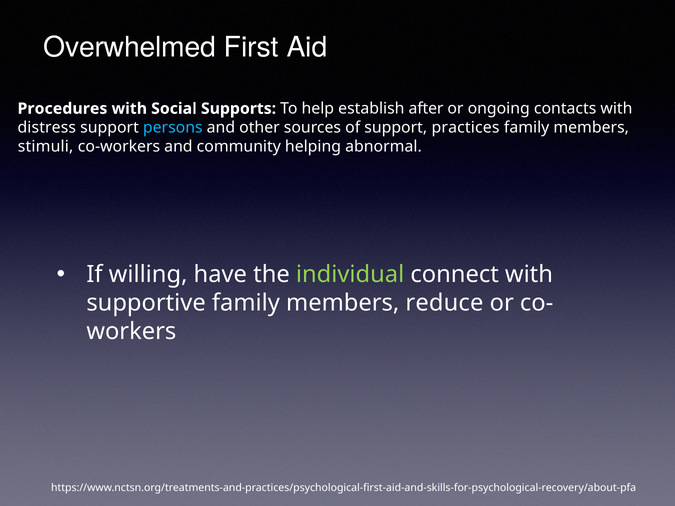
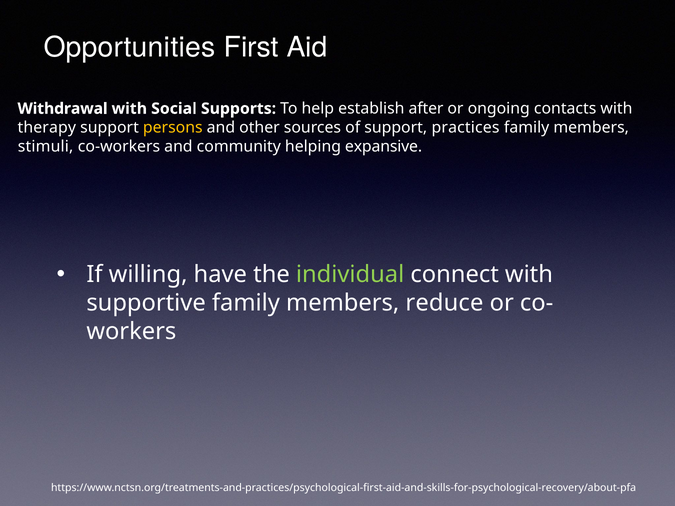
Overwhelmed: Overwhelmed -> Opportunities
Procedures: Procedures -> Withdrawal
distress: distress -> therapy
persons colour: light blue -> yellow
abnormal: abnormal -> expansive
